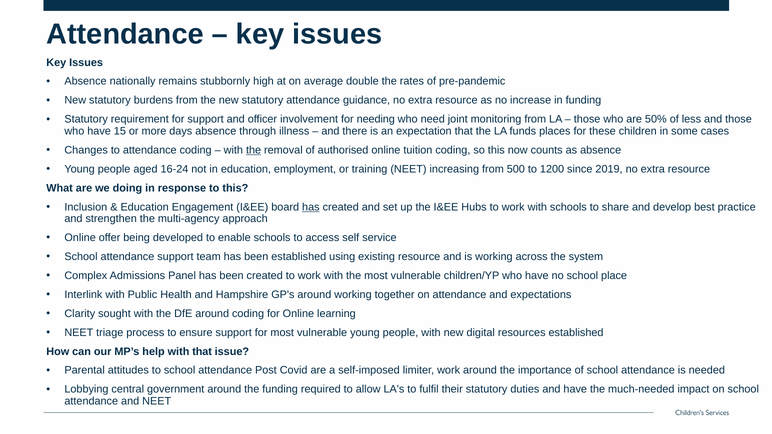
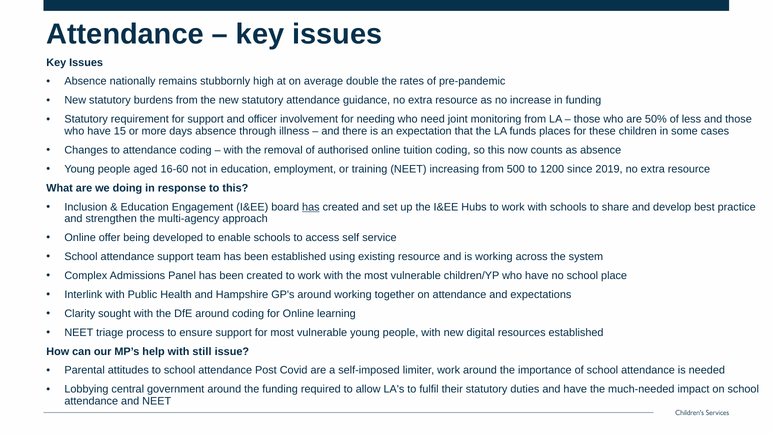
the at (254, 150) underline: present -> none
16-24: 16-24 -> 16-60
with that: that -> still
